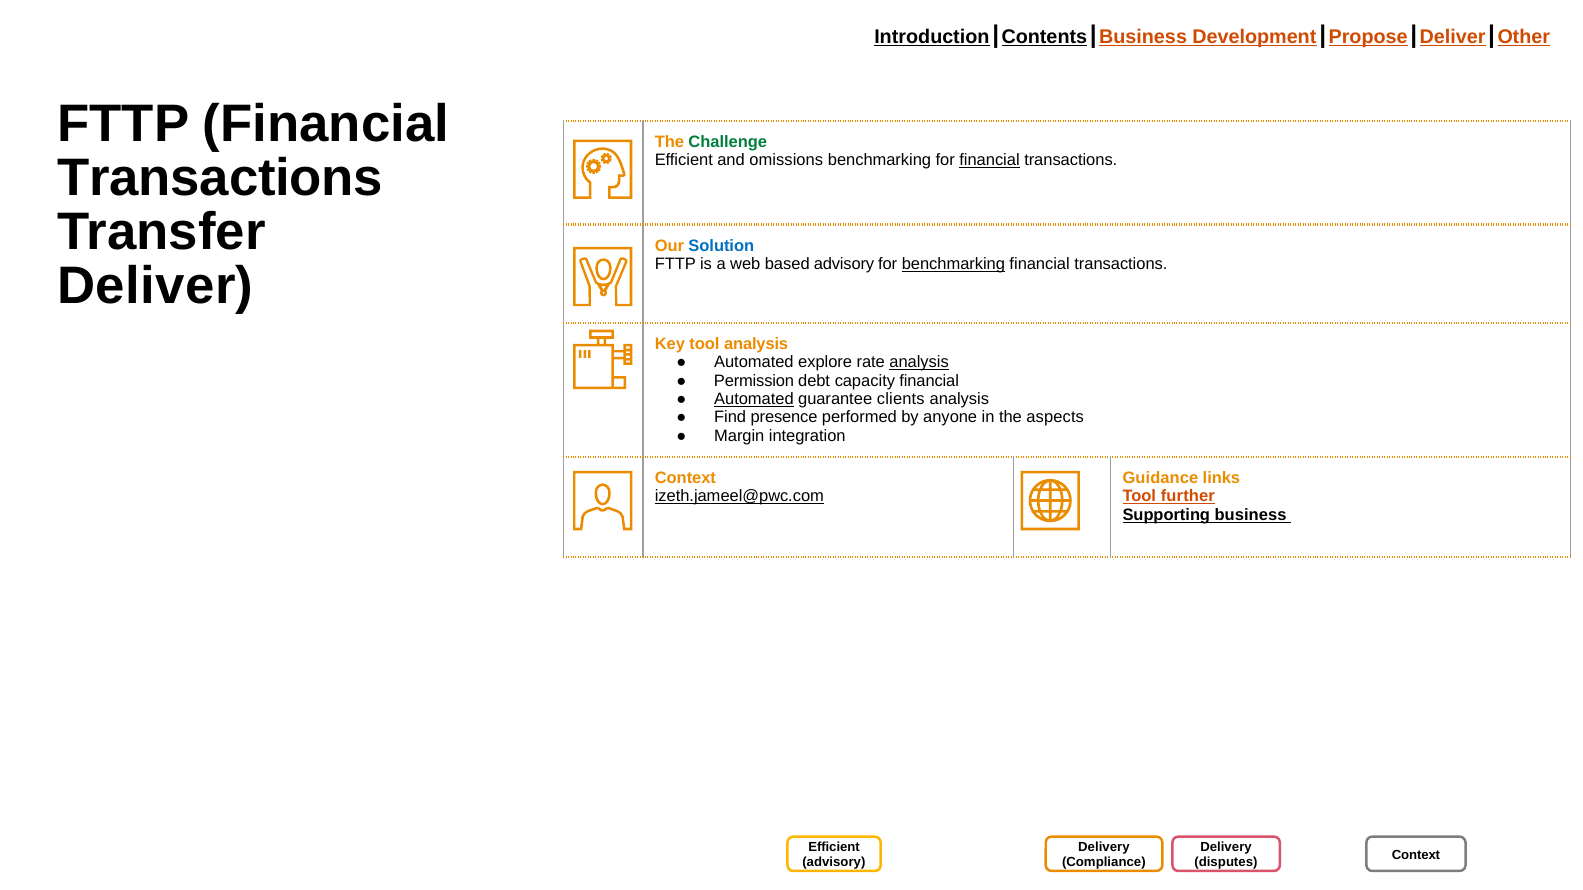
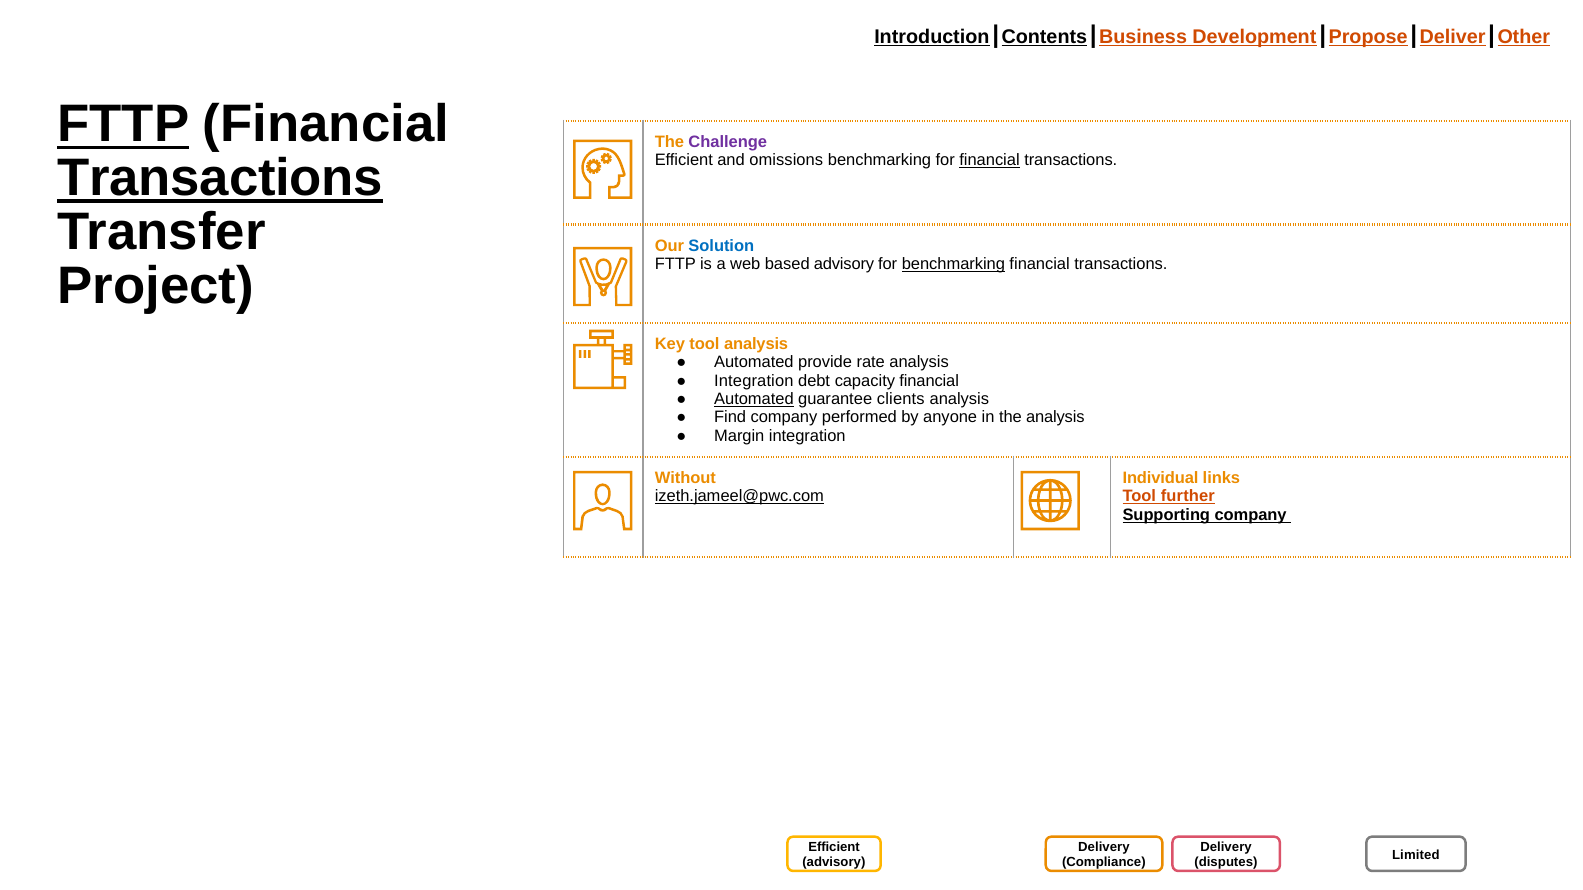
FTTP at (123, 125) underline: none -> present
Challenge colour: green -> purple
Transactions at (220, 178) underline: none -> present
Deliver: Deliver -> Project
explore: explore -> provide
analysis at (919, 362) underline: present -> none
Permission at (754, 381): Permission -> Integration
Find presence: presence -> company
the aspects: aspects -> analysis
Context at (685, 478): Context -> Without
Guidance: Guidance -> Individual
Supporting business: business -> company
Context at (1416, 855): Context -> Limited
